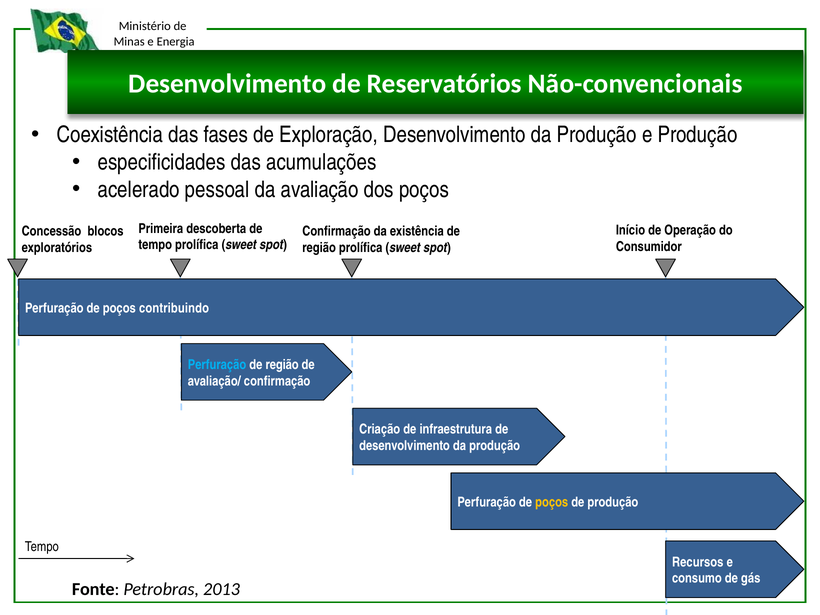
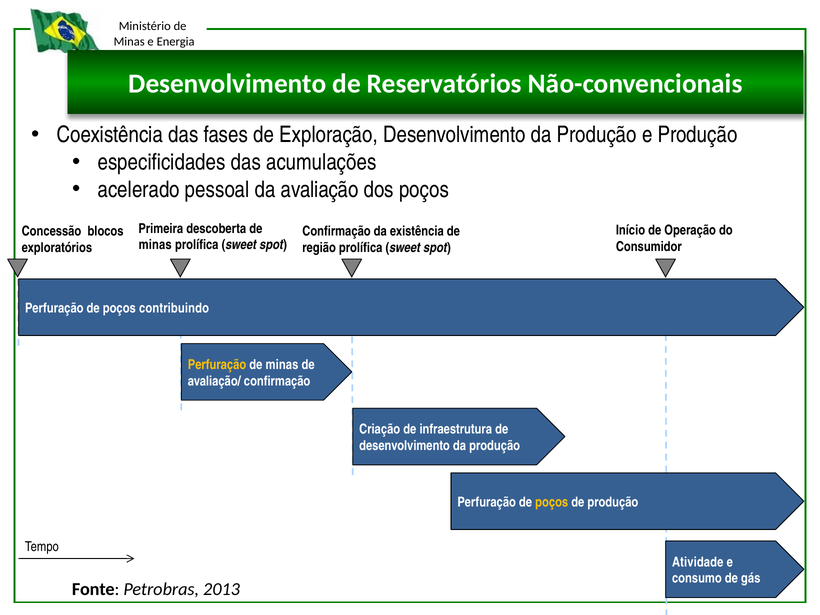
tempo at (155, 245): tempo -> minas
Perfuração at (217, 365) colour: light blue -> yellow
região at (282, 365): região -> minas
Recursos: Recursos -> Atividade
